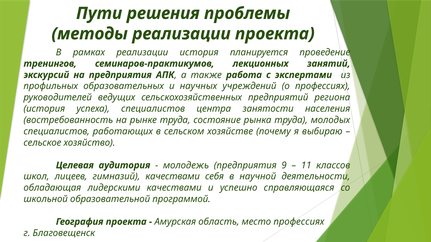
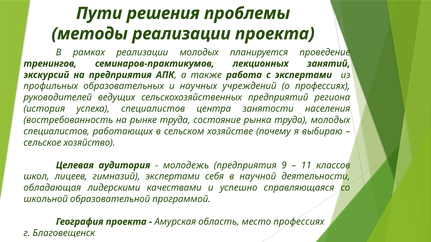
реализации история: история -> молодых
гимназий качествами: качествами -> экспертами
